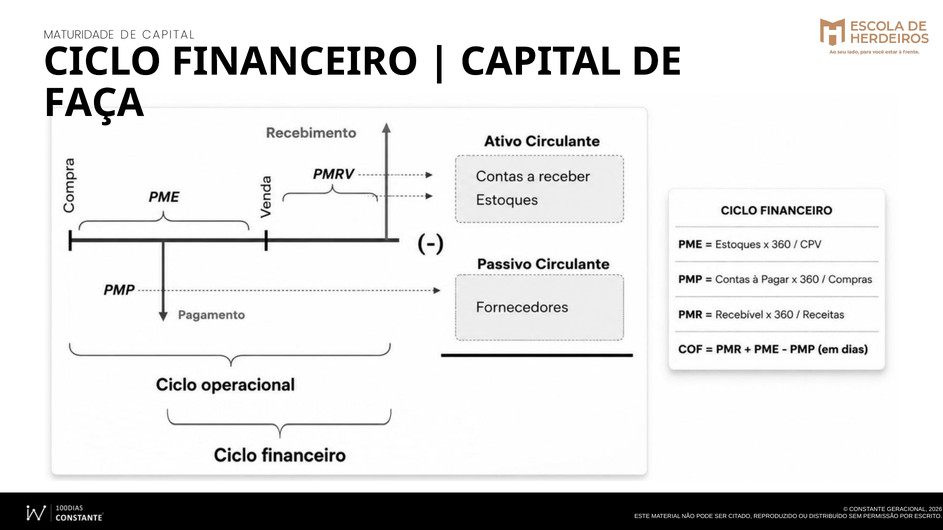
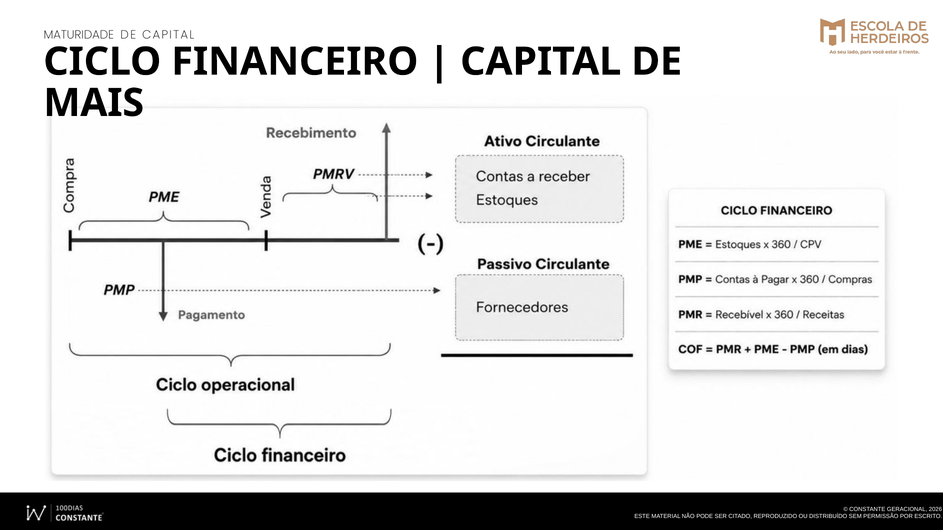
FAÇA: FAÇA -> MAIS
